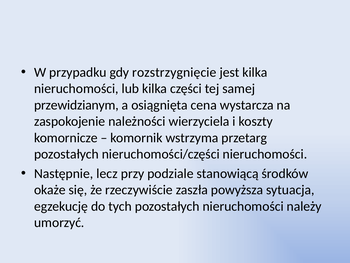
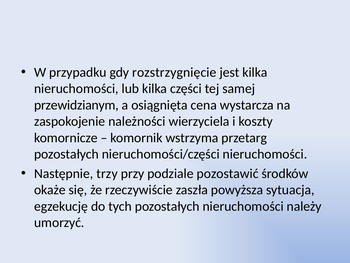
lecz: lecz -> trzy
stanowiącą: stanowiącą -> pozostawić
